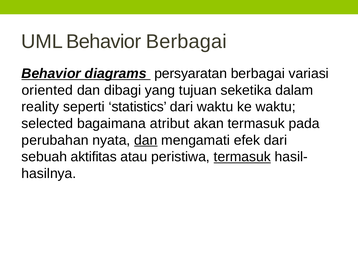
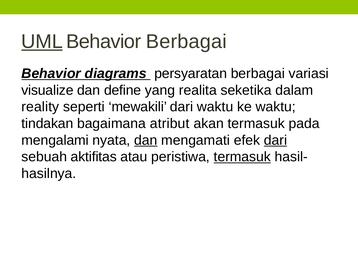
UML underline: none -> present
oriented: oriented -> visualize
dibagi: dibagi -> define
tujuan: tujuan -> realita
statistics: statistics -> mewakili
selected: selected -> tindakan
perubahan: perubahan -> mengalami
dari at (276, 140) underline: none -> present
